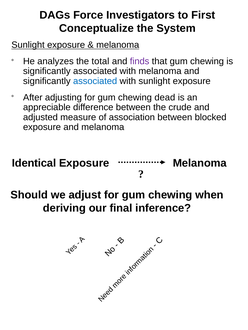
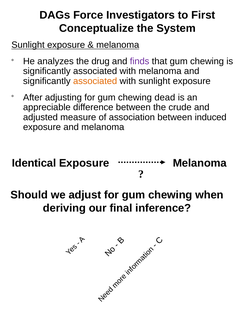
total: total -> drug
associated at (95, 81) colour: blue -> orange
blocked: blocked -> induced
